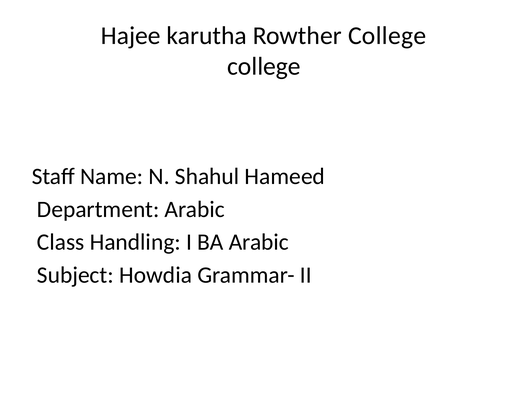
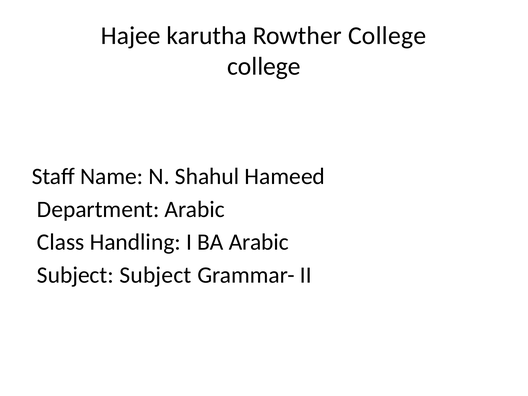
Subject Howdia: Howdia -> Subject
